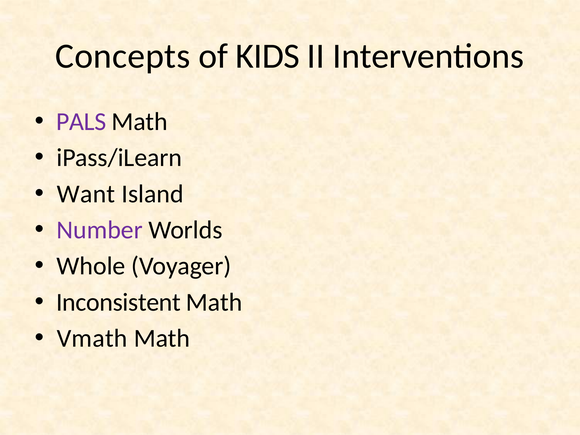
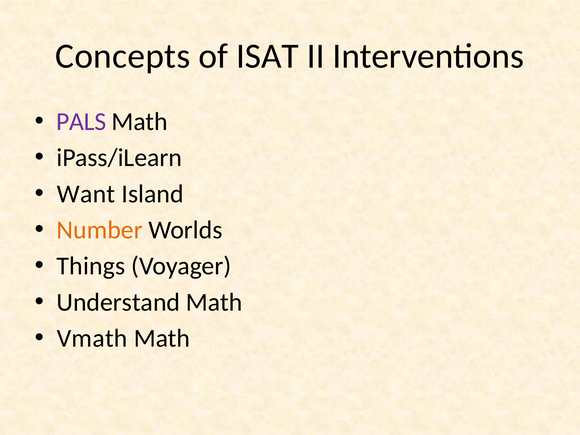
KIDS: KIDS -> ISAT
Number colour: purple -> orange
Whole: Whole -> Things
Inconsistent: Inconsistent -> Understand
